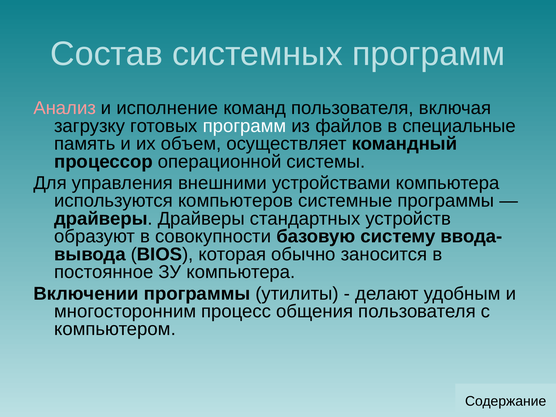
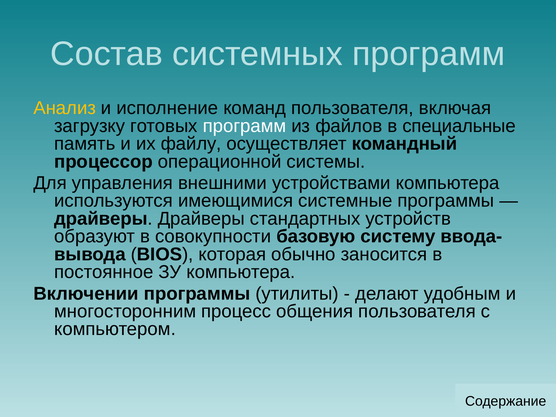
Анализ colour: pink -> yellow
объем: объем -> файлу
компьютеров: компьютеров -> имеющимися
